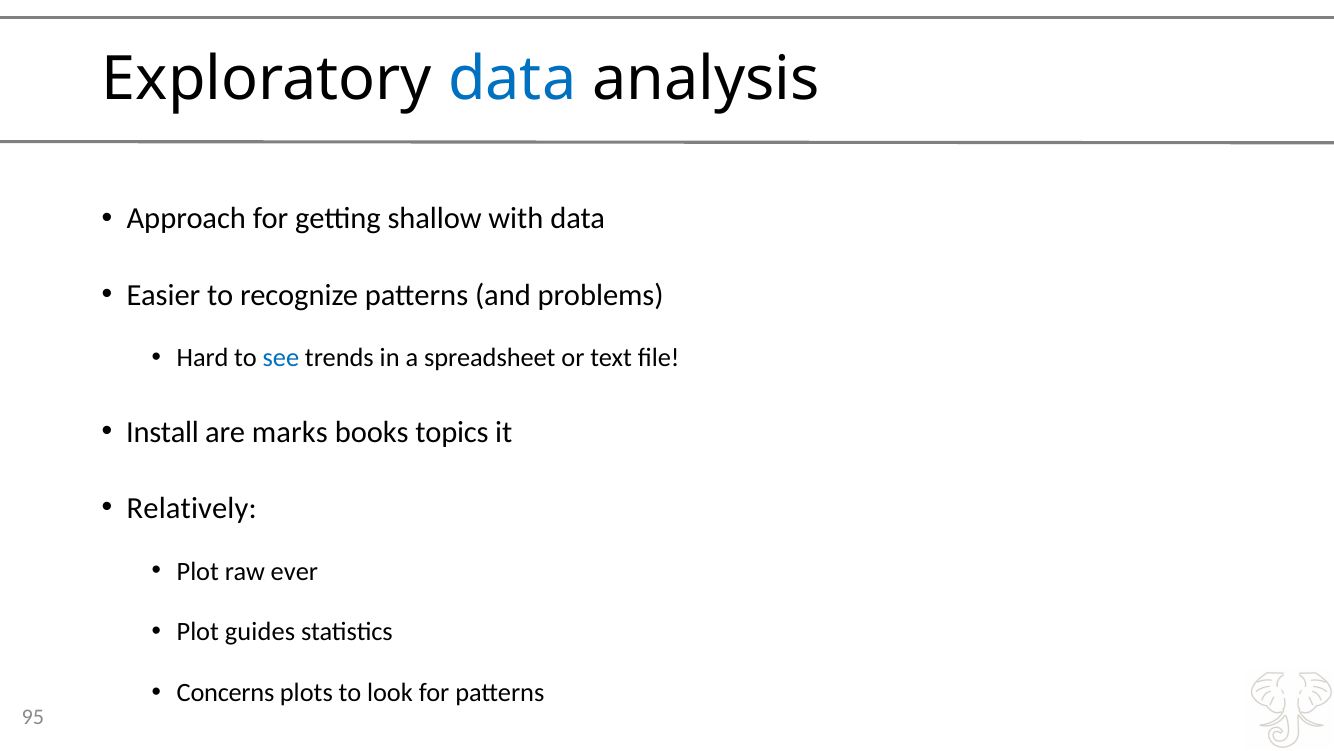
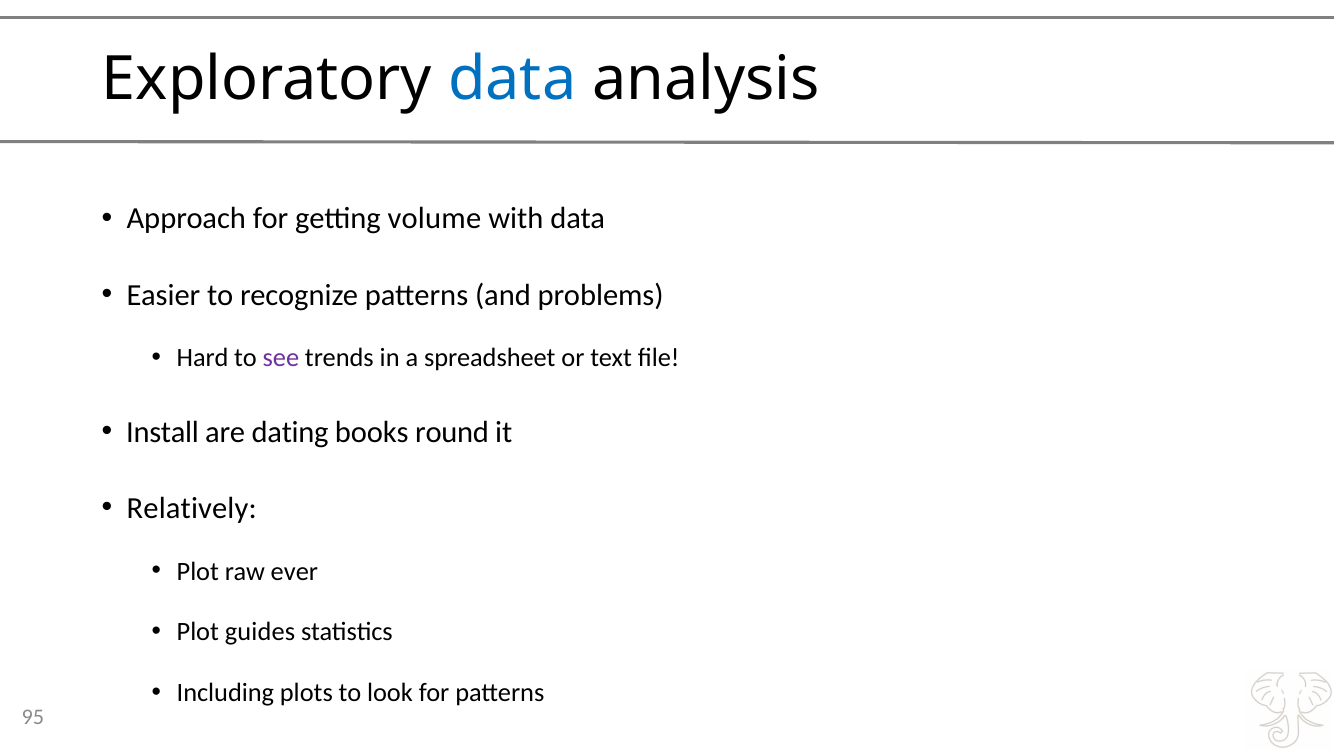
shallow: shallow -> volume
see colour: blue -> purple
marks: marks -> dating
topics: topics -> round
Concerns: Concerns -> Including
